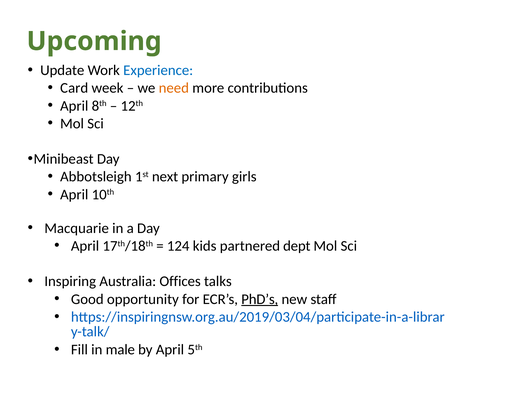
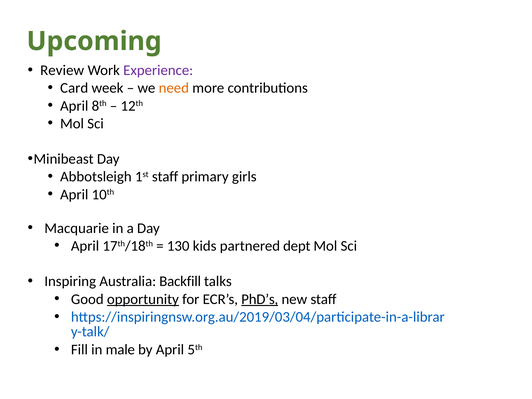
Update: Update -> Review
Experience colour: blue -> purple
1st next: next -> staff
124: 124 -> 130
Offices: Offices -> Backfill
opportunity underline: none -> present
